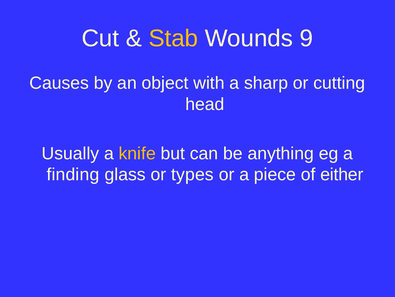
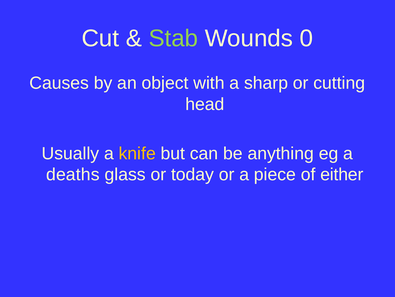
Stab colour: yellow -> light green
9: 9 -> 0
finding: finding -> deaths
types: types -> today
